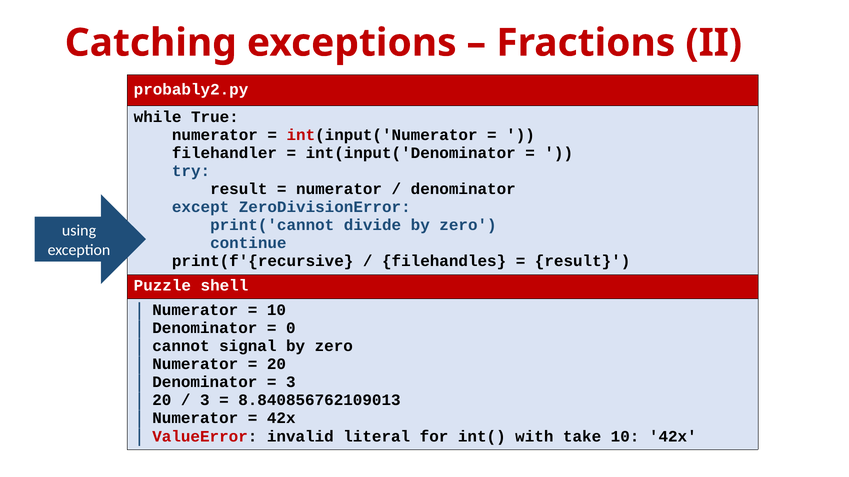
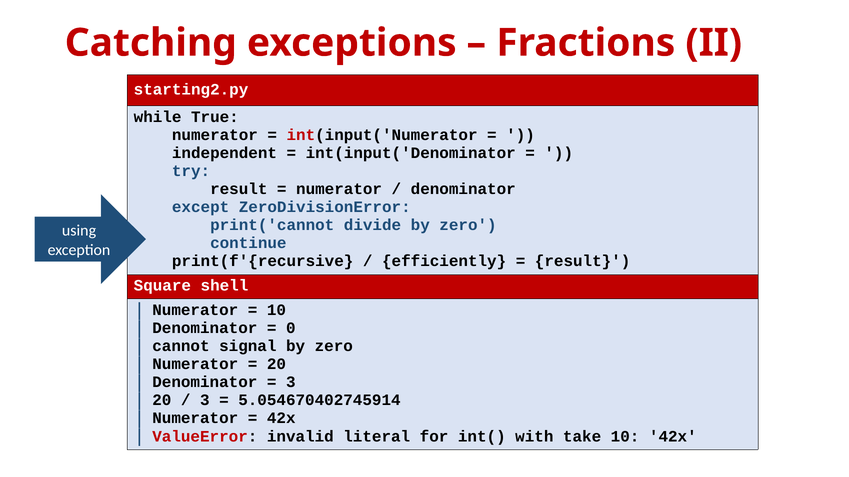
probably2.py: probably2.py -> starting2.py
filehandler: filehandler -> independent
filehandles: filehandles -> efficiently
Puzzle: Puzzle -> Square
8.840856762109013: 8.840856762109013 -> 5.054670402745914
